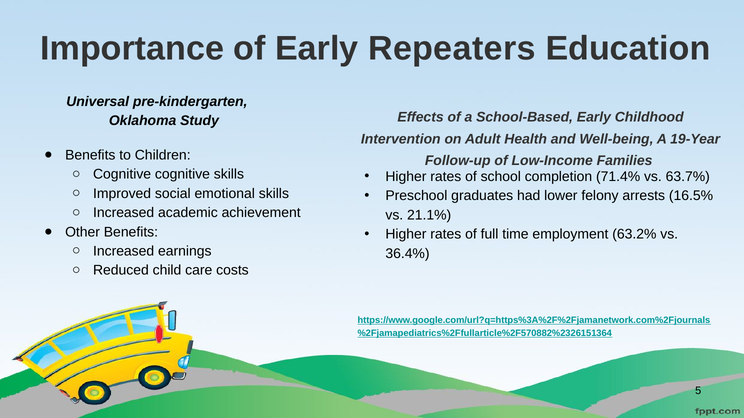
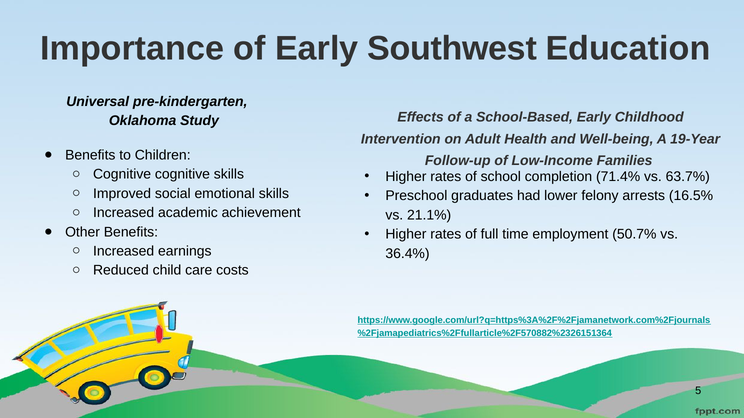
Repeaters: Repeaters -> Southwest
63.2%: 63.2% -> 50.7%
